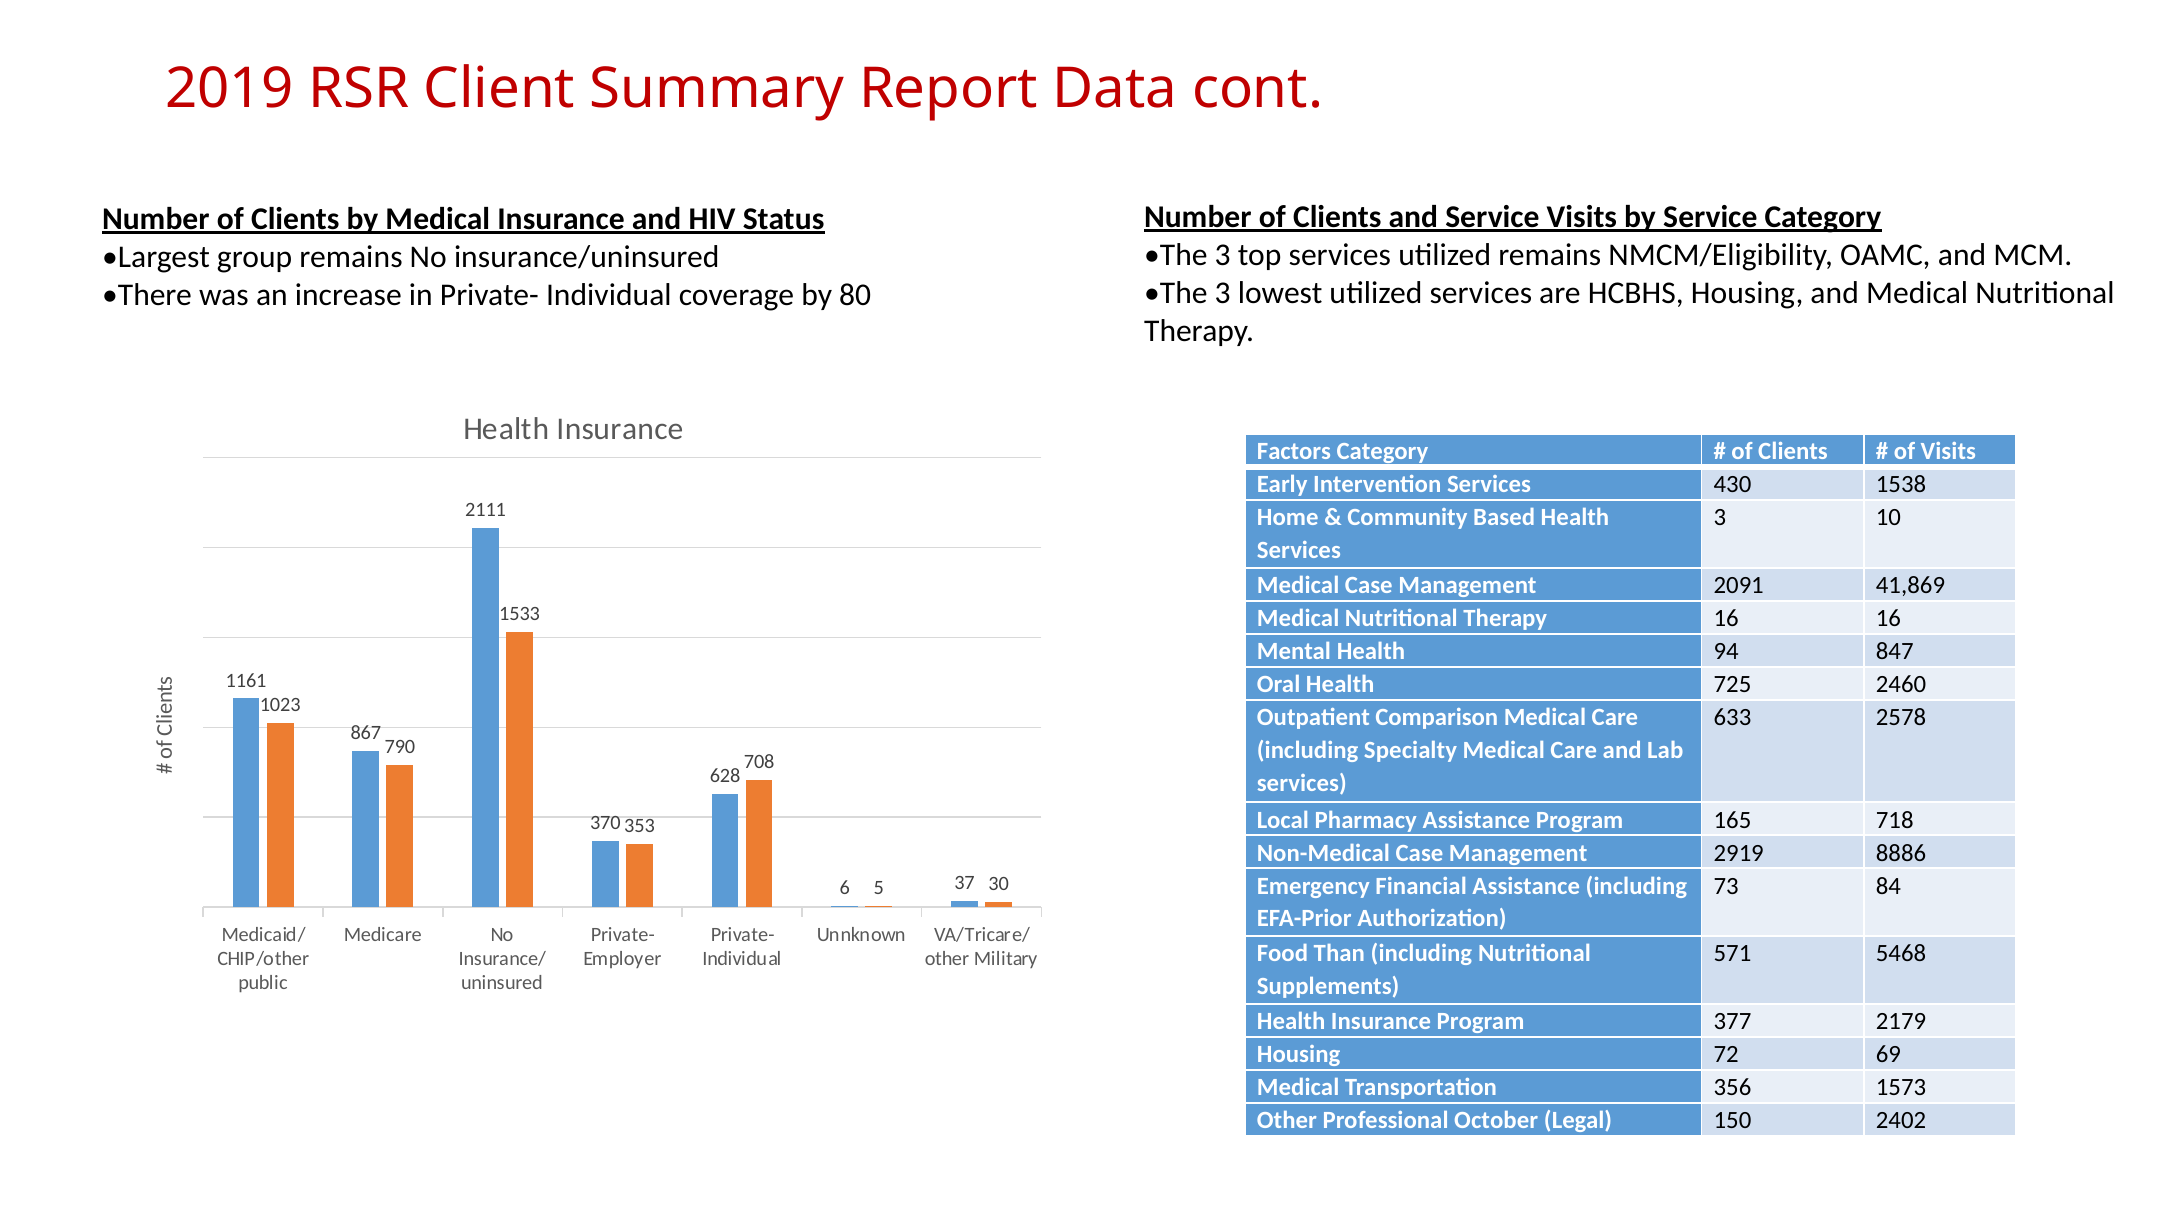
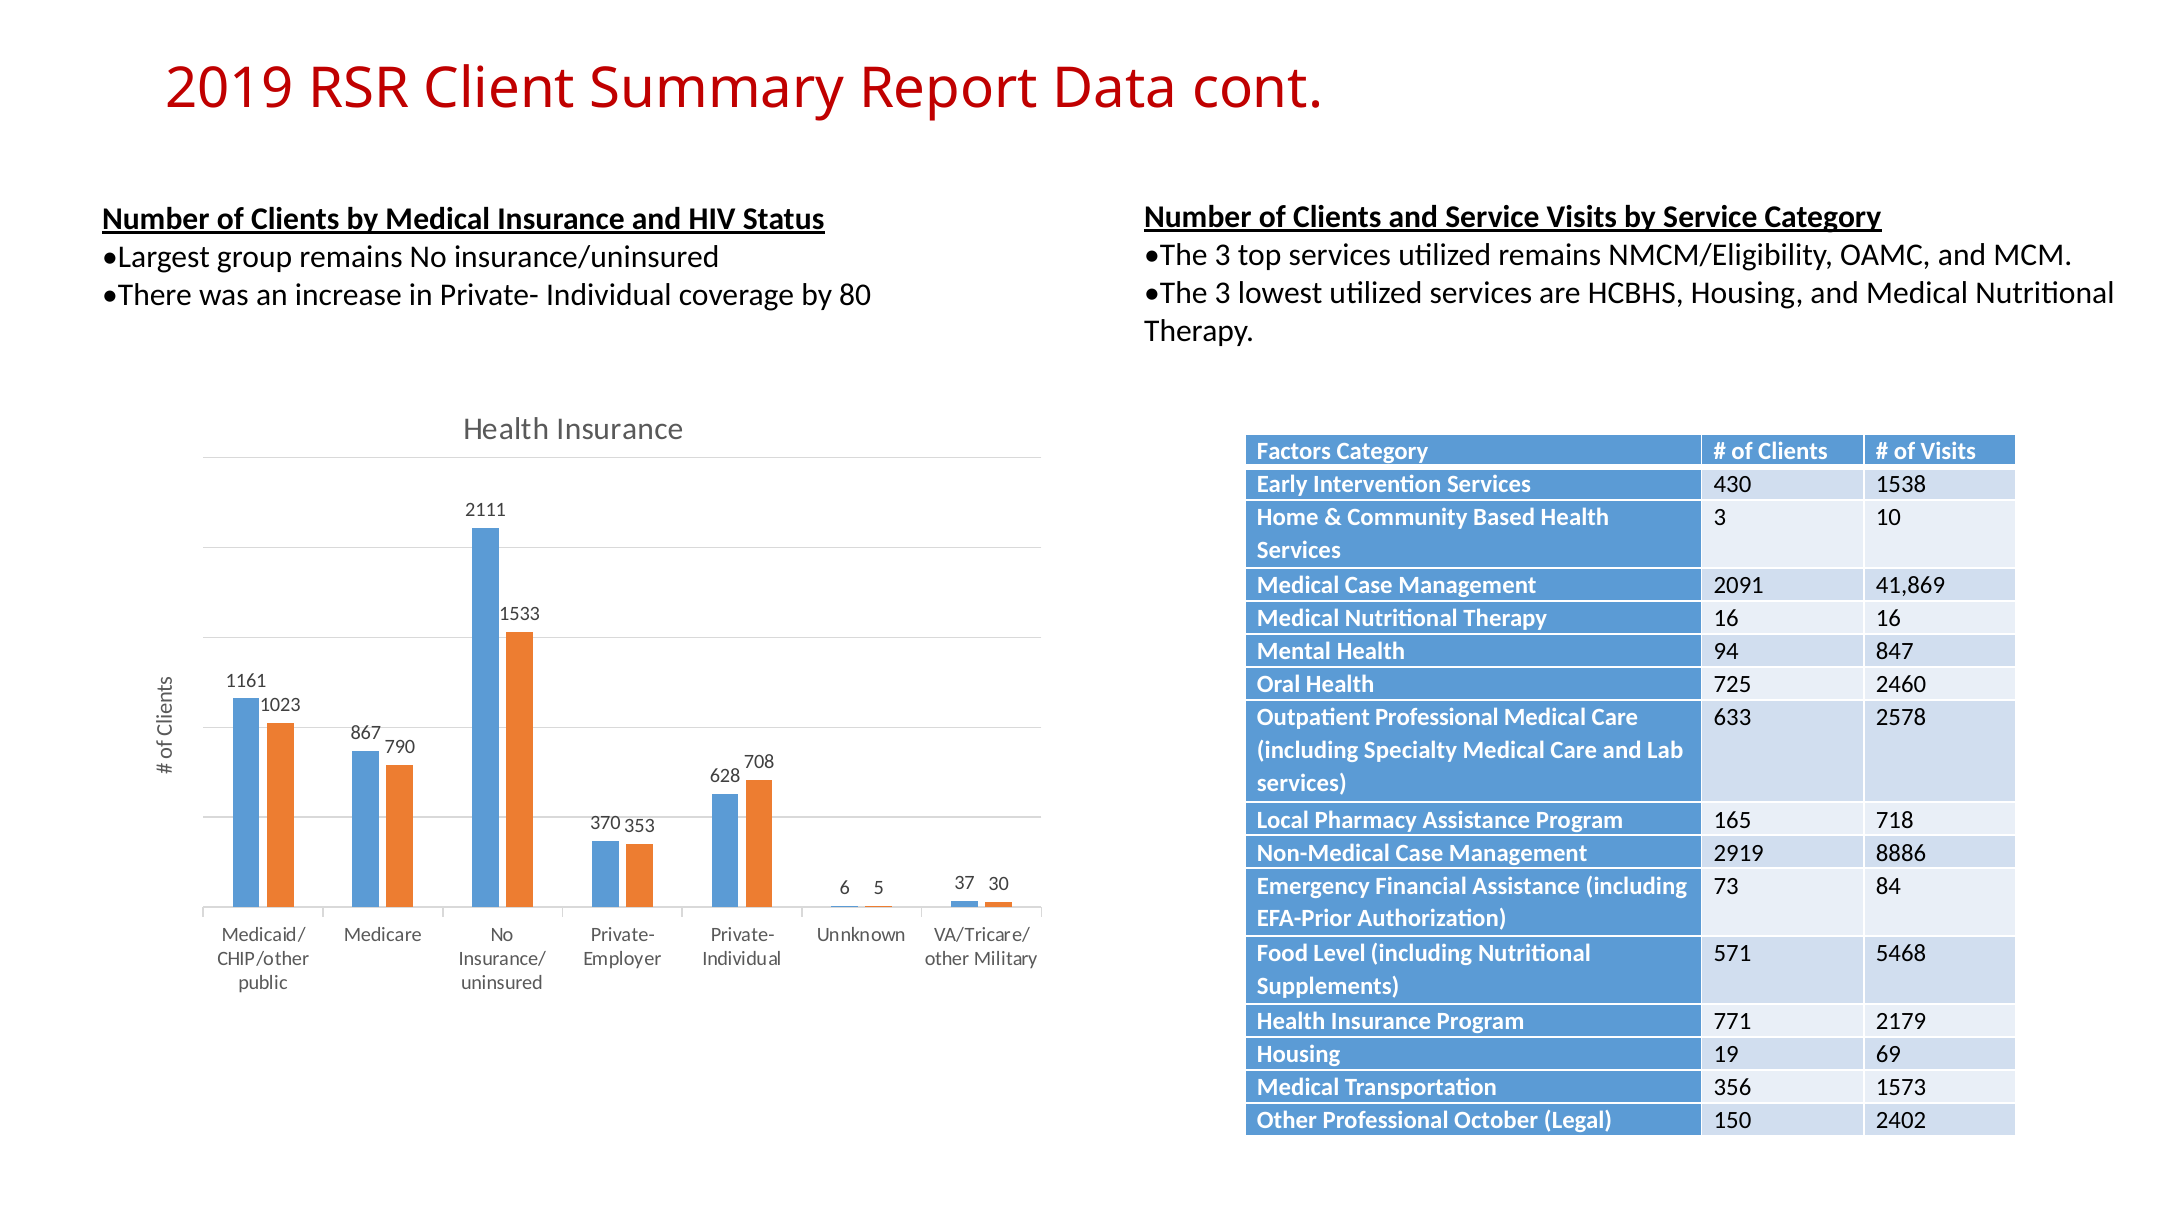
Outpatient Comparison: Comparison -> Professional
Than: Than -> Level
377: 377 -> 771
72: 72 -> 19
